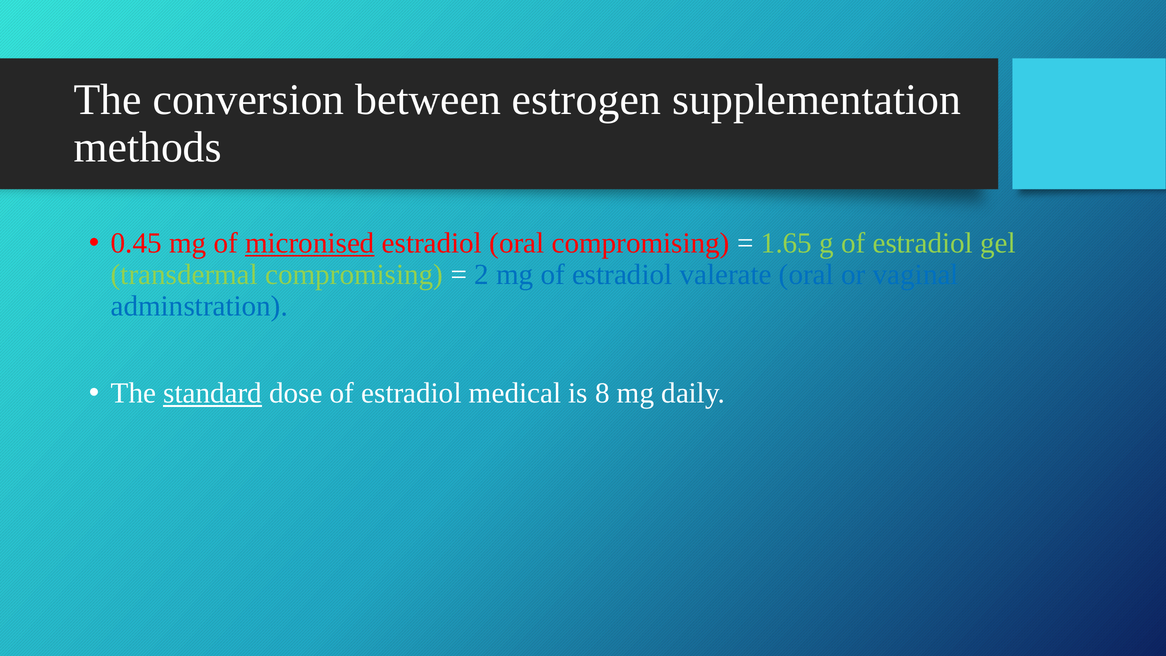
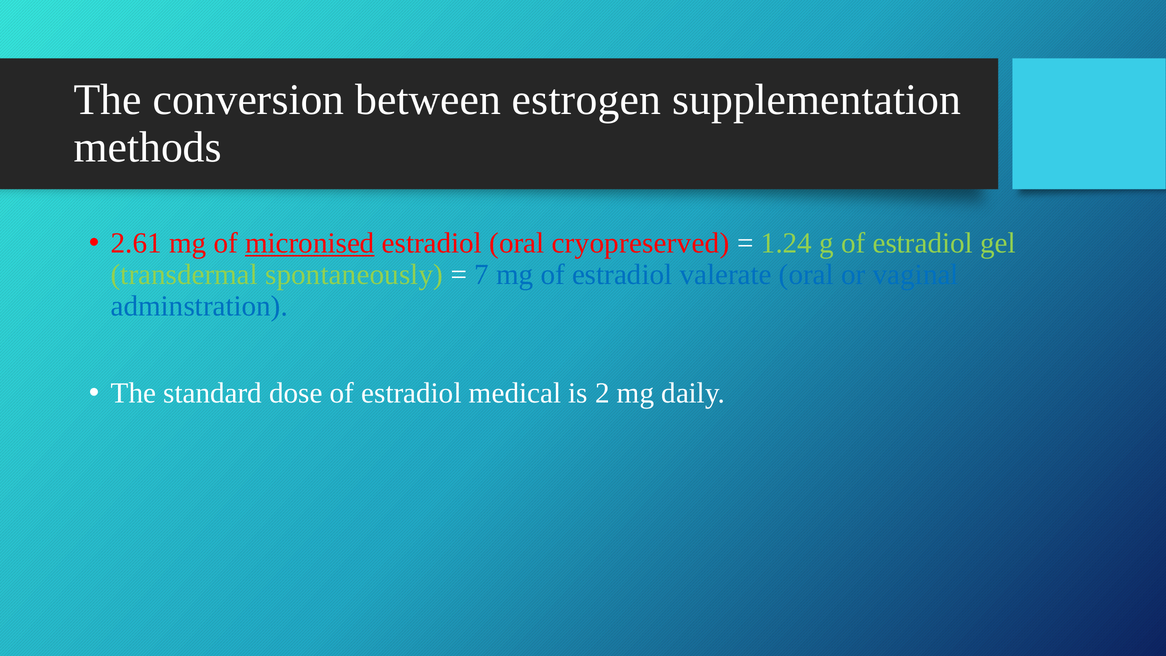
0.45: 0.45 -> 2.61
oral compromising: compromising -> cryopreserved
1.65: 1.65 -> 1.24
transdermal compromising: compromising -> spontaneously
2: 2 -> 7
standard underline: present -> none
8: 8 -> 2
